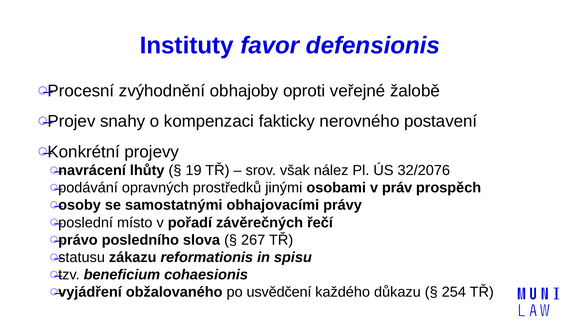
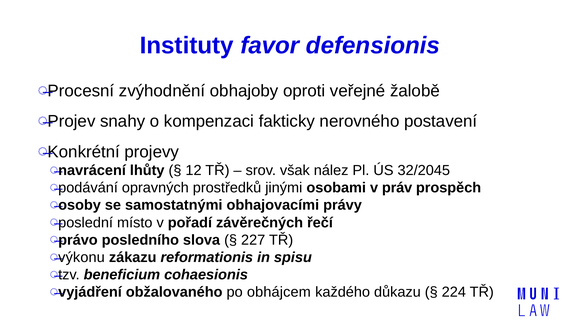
19: 19 -> 12
32/2076: 32/2076 -> 32/2045
267: 267 -> 227
statusu: statusu -> výkonu
usvědčení: usvědčení -> obhájcem
254: 254 -> 224
